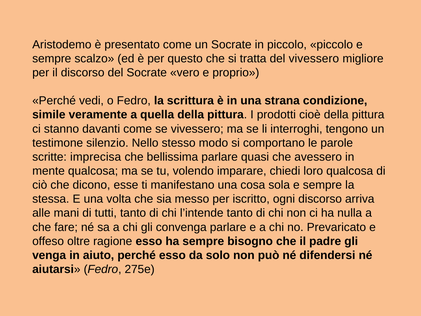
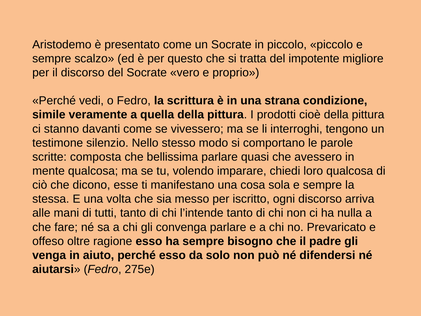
del vivessero: vivessero -> impotente
imprecisa: imprecisa -> composta
